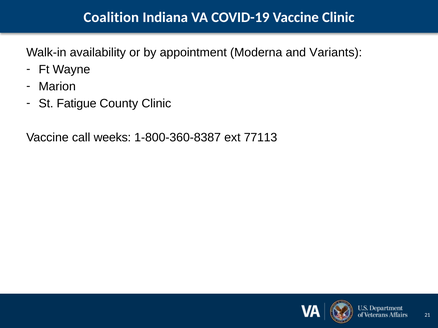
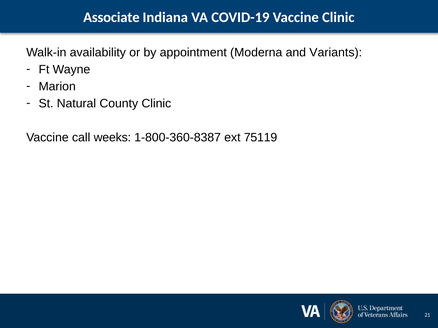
Coalition: Coalition -> Associate
Fatigue: Fatigue -> Natural
77113: 77113 -> 75119
